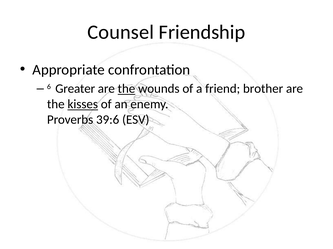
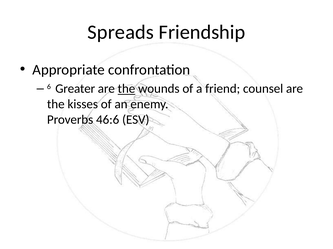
Counsel: Counsel -> Spreads
brother: brother -> counsel
kisses underline: present -> none
39:6: 39:6 -> 46:6
